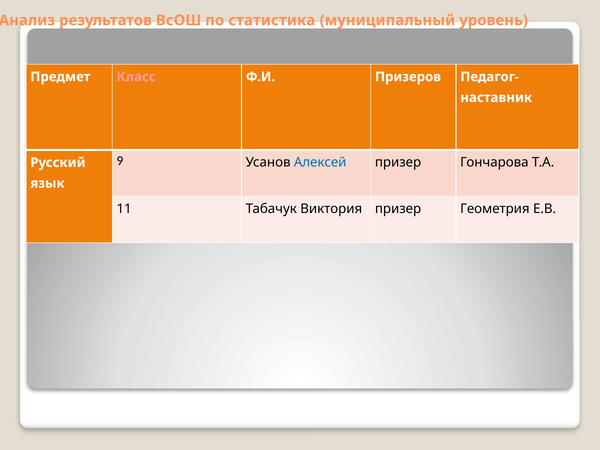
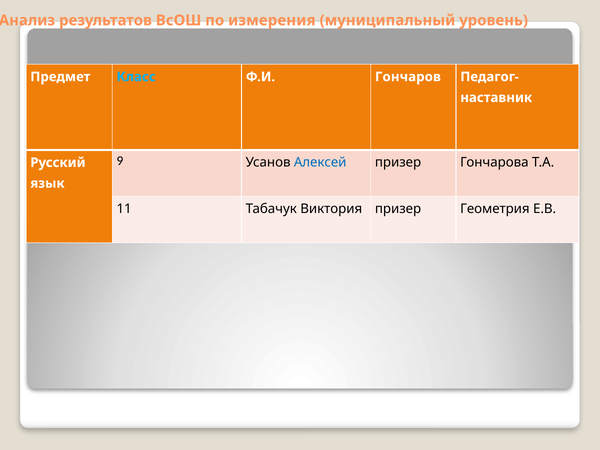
статистика: статистика -> измерения
Класс colour: pink -> light blue
Призеров: Призеров -> Гончаров
